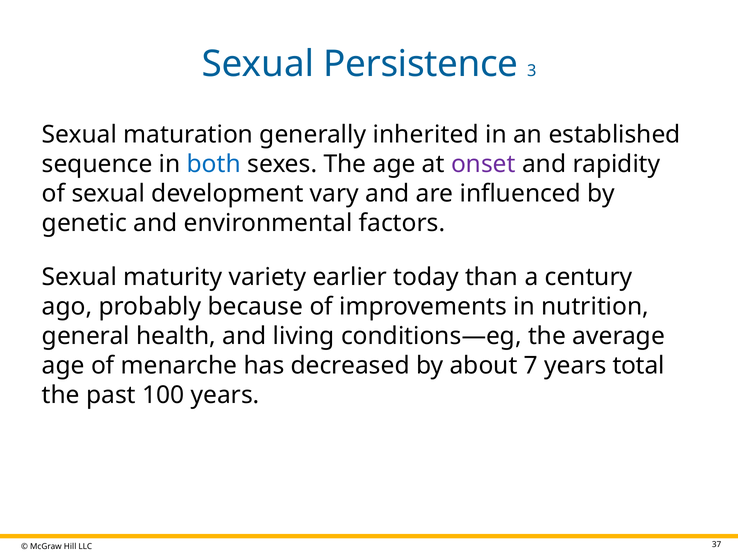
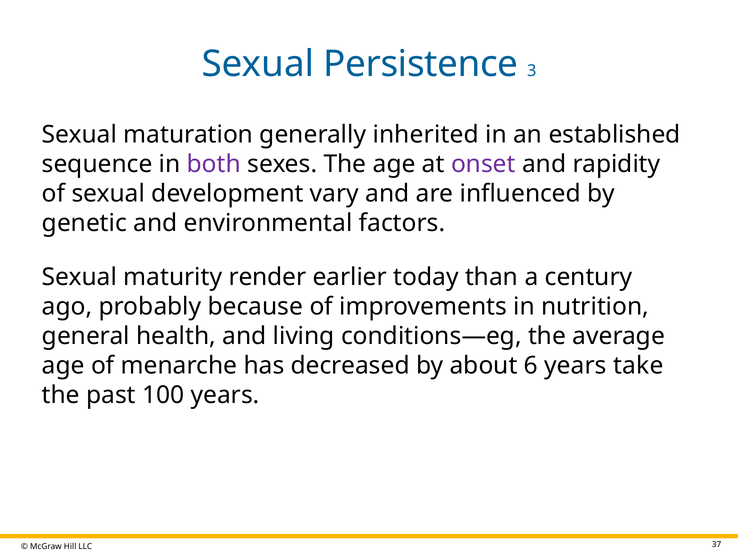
both colour: blue -> purple
variety: variety -> render
7: 7 -> 6
total: total -> take
